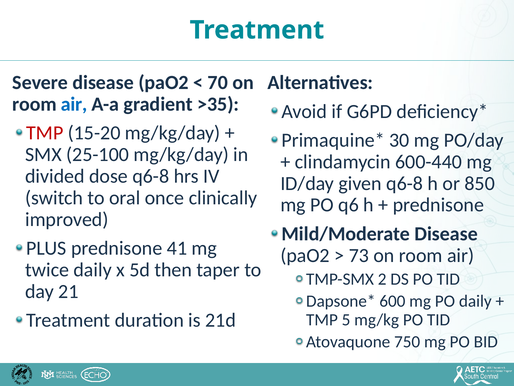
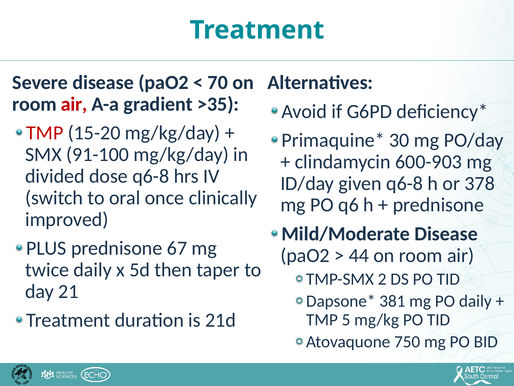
air at (74, 104) colour: blue -> red
25-100: 25-100 -> 91-100
600-440: 600-440 -> 600-903
850: 850 -> 378
41: 41 -> 67
73: 73 -> 44
600: 600 -> 381
